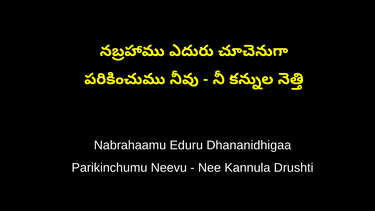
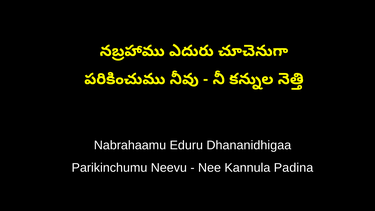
Drushti: Drushti -> Padina
